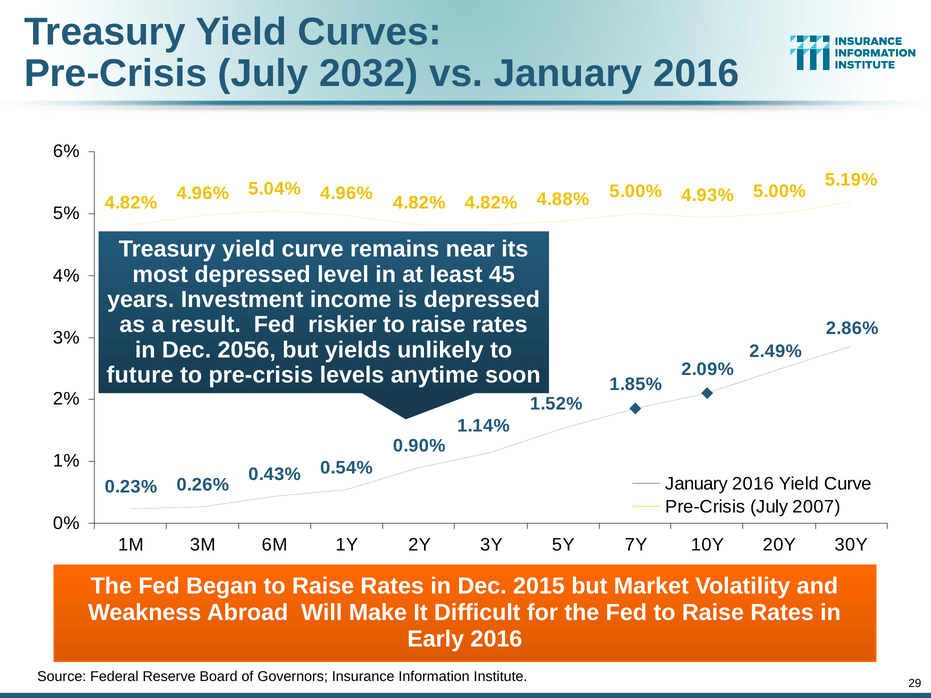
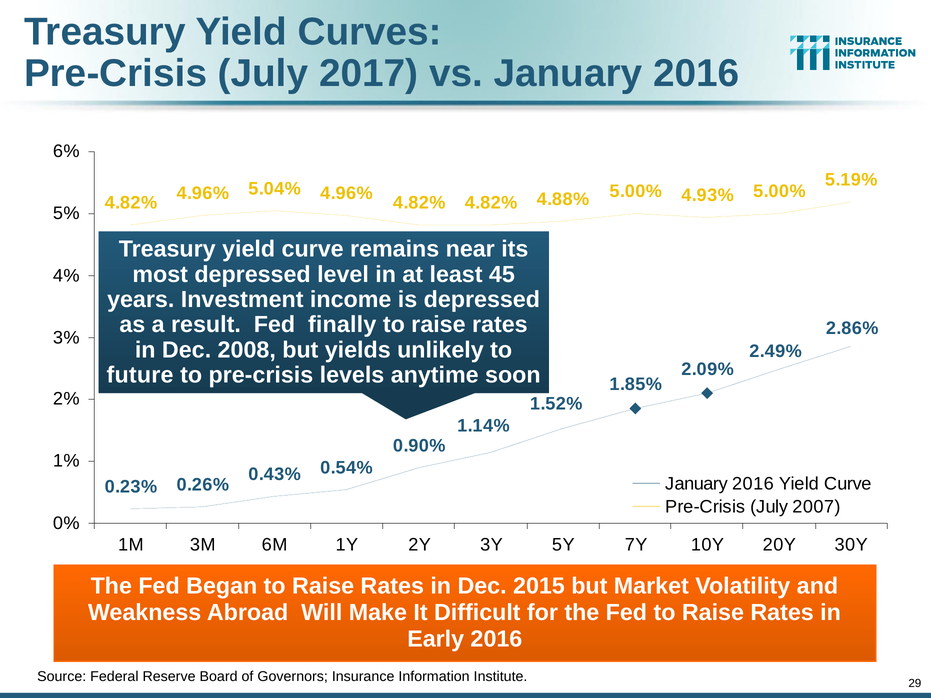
2032: 2032 -> 2017
riskier: riskier -> finally
2056: 2056 -> 2008
